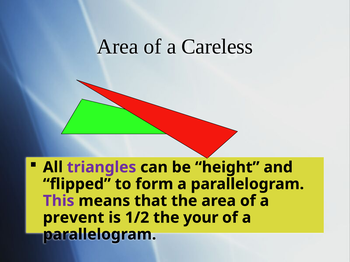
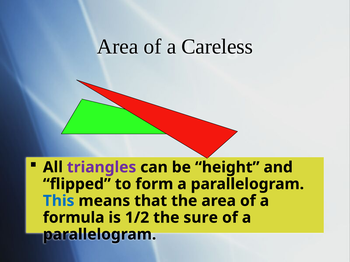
This colour: purple -> blue
prevent: prevent -> formula
your: your -> sure
